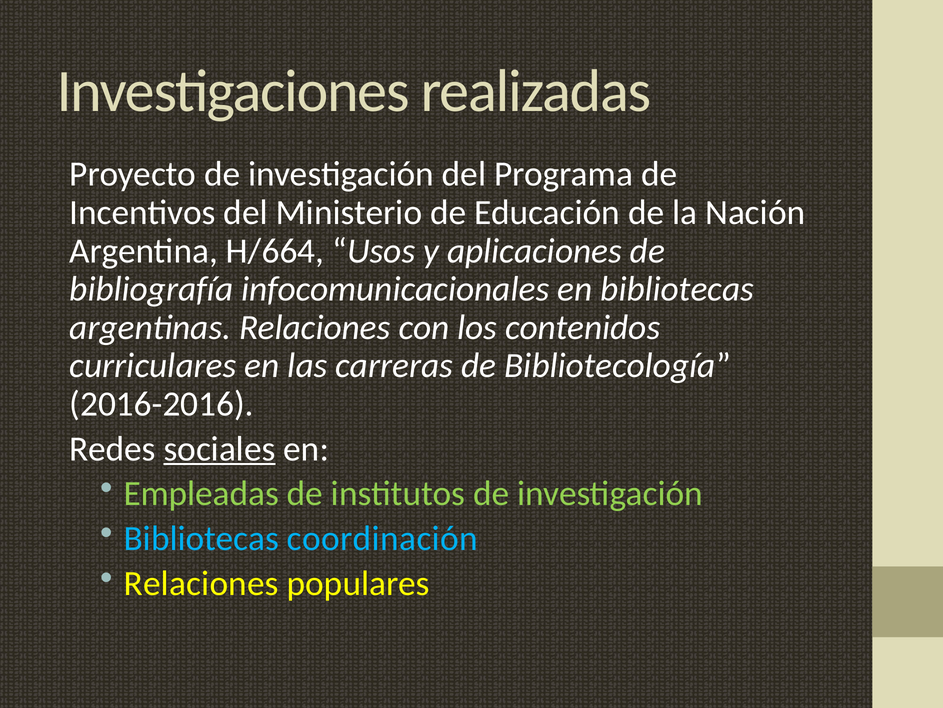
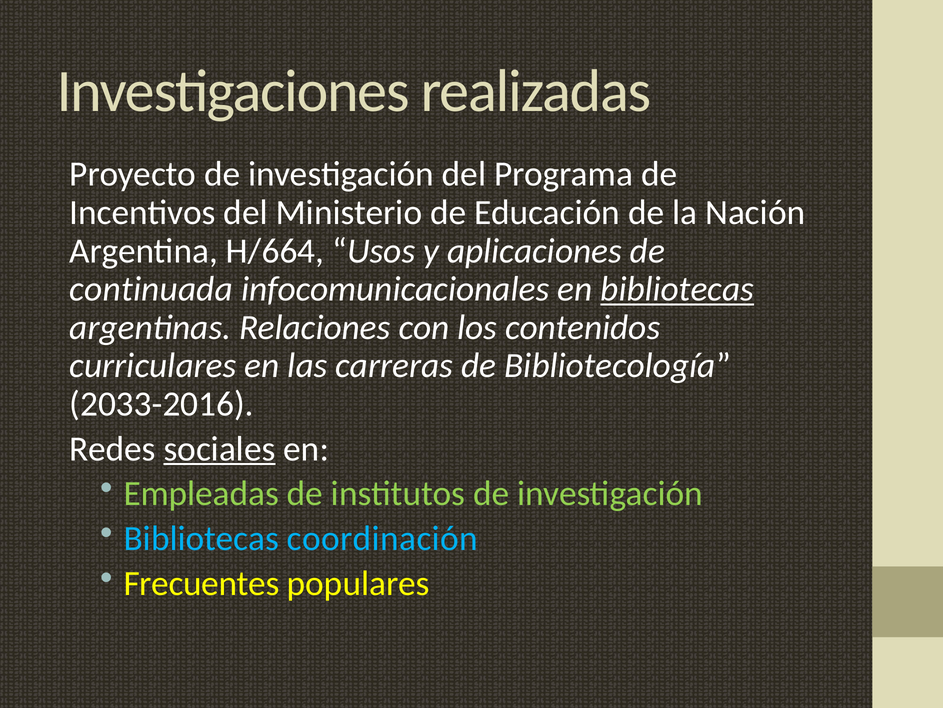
bibliografía: bibliografía -> continuada
bibliotecas at (677, 289) underline: none -> present
2016-2016: 2016-2016 -> 2033-2016
Relaciones at (201, 583): Relaciones -> Frecuentes
